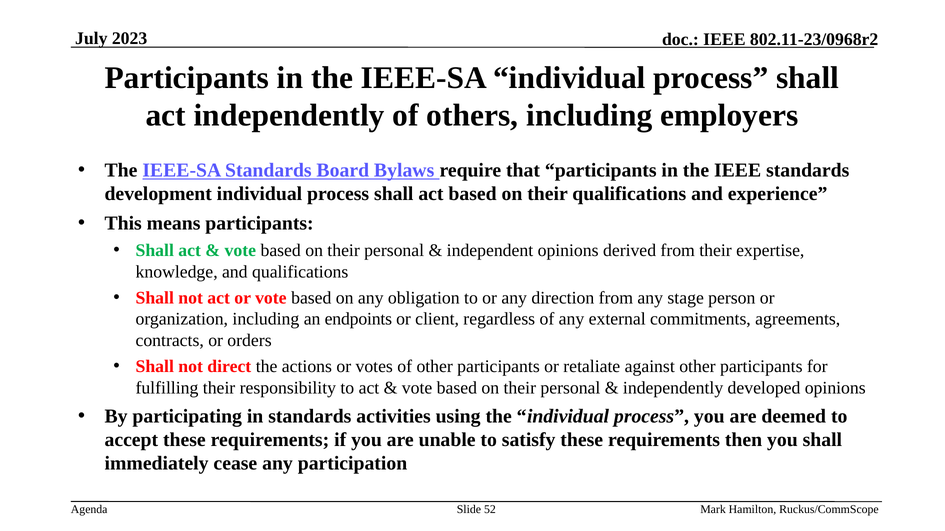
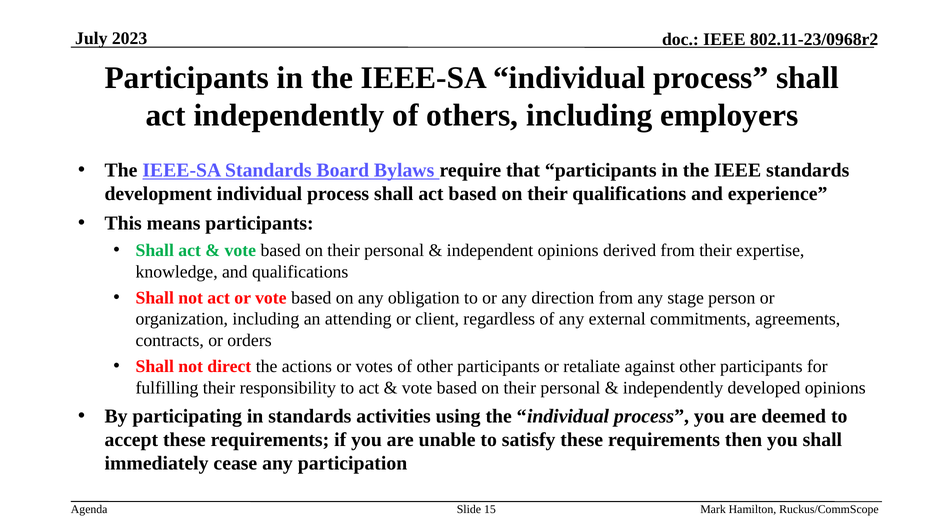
endpoints: endpoints -> attending
52: 52 -> 15
